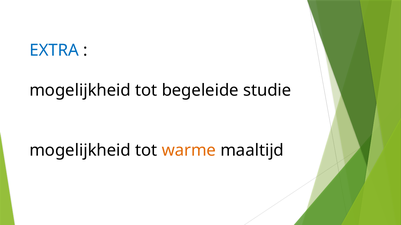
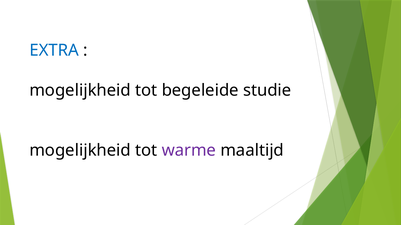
warme colour: orange -> purple
